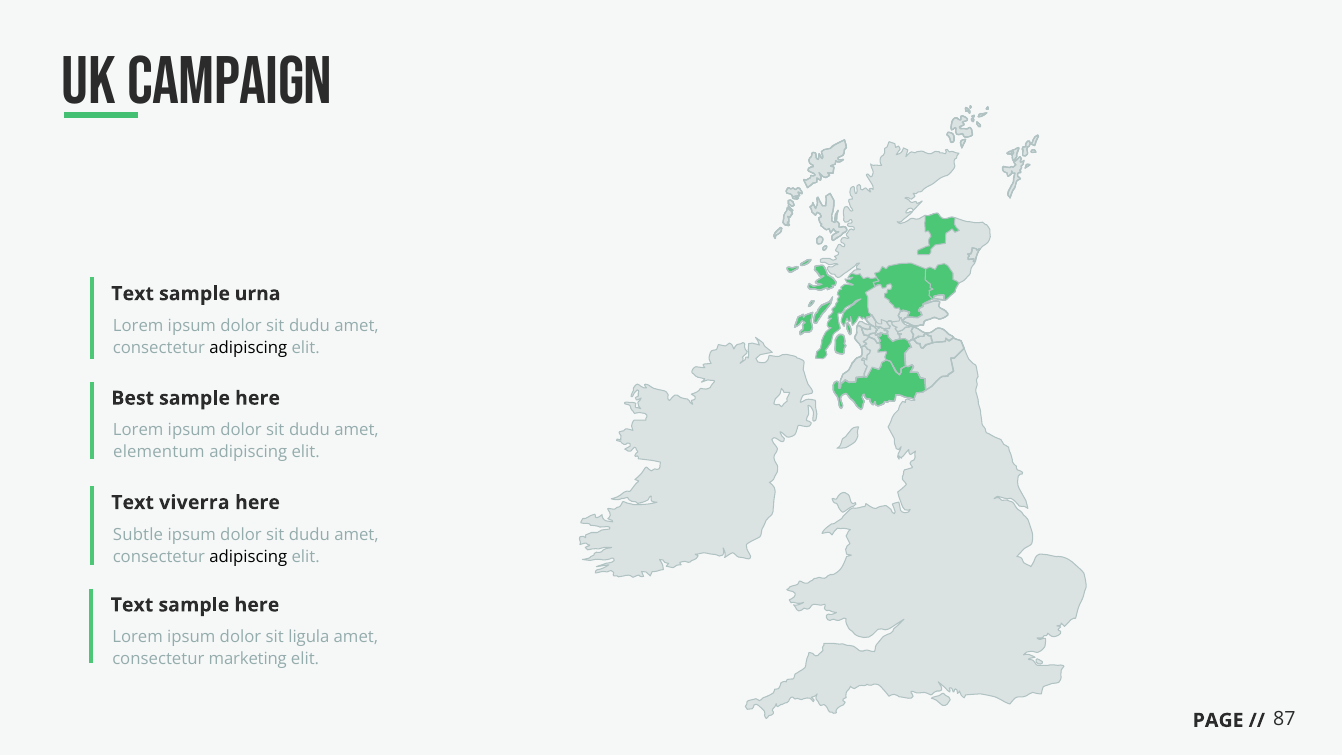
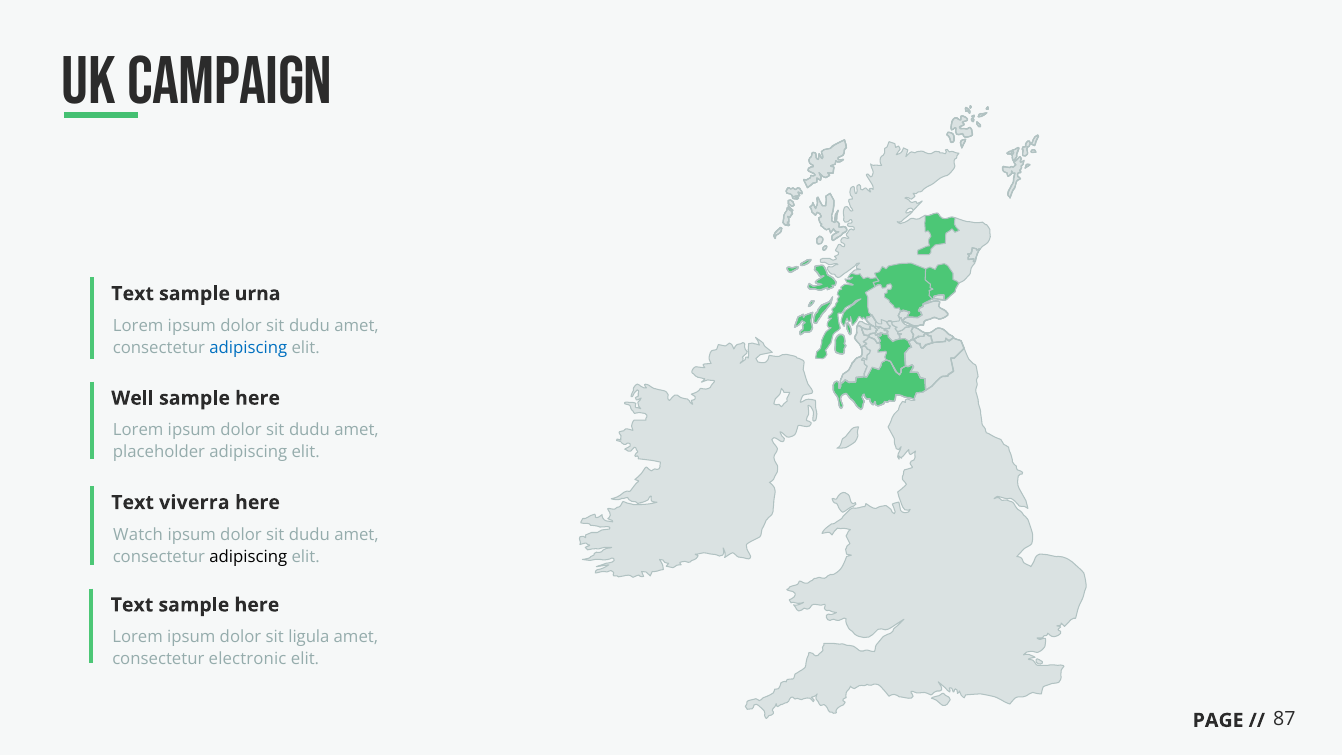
adipiscing at (248, 348) colour: black -> blue
Best: Best -> Well
elementum: elementum -> placeholder
Subtle: Subtle -> Watch
marketing: marketing -> electronic
